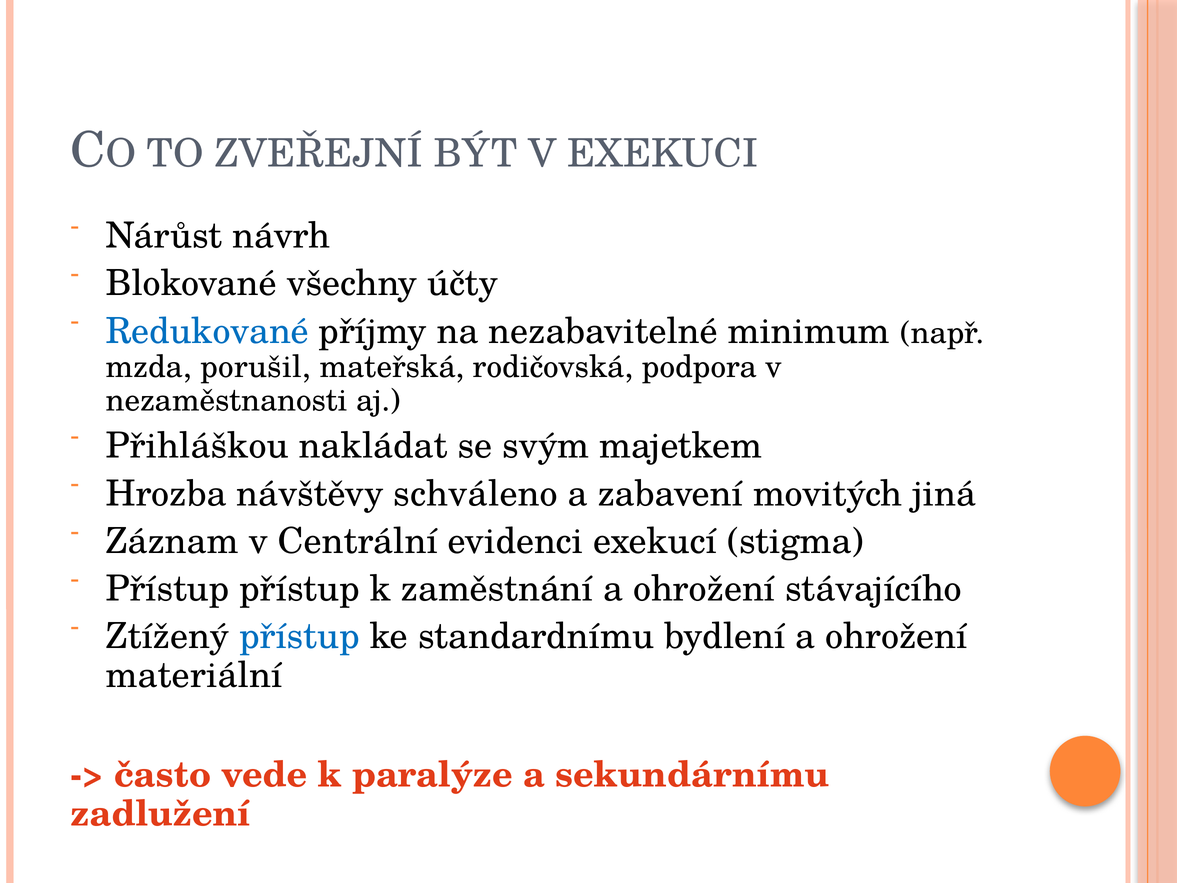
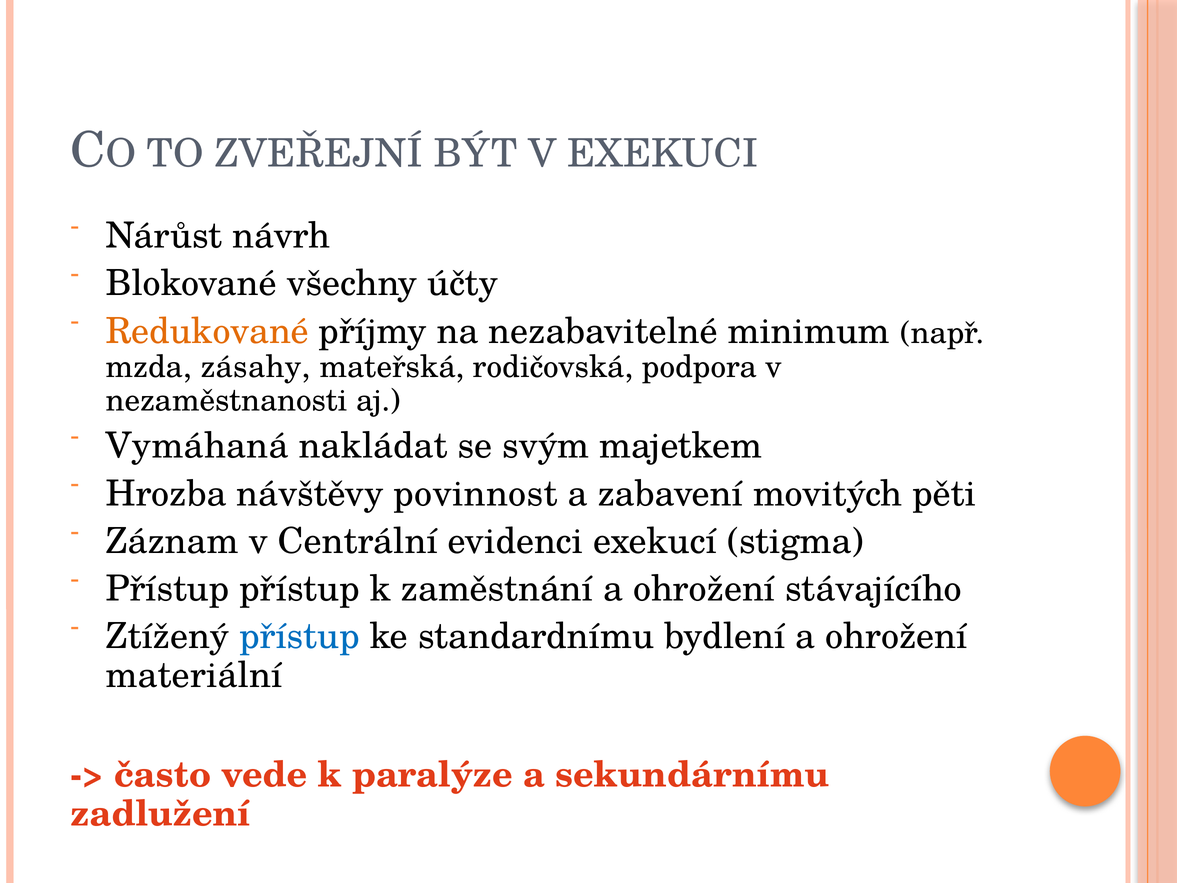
Redukované colour: blue -> orange
porušil: porušil -> zásahy
Přihláškou: Přihláškou -> Vymáhaná
schváleno: schváleno -> povinnost
jiná: jiná -> pěti
